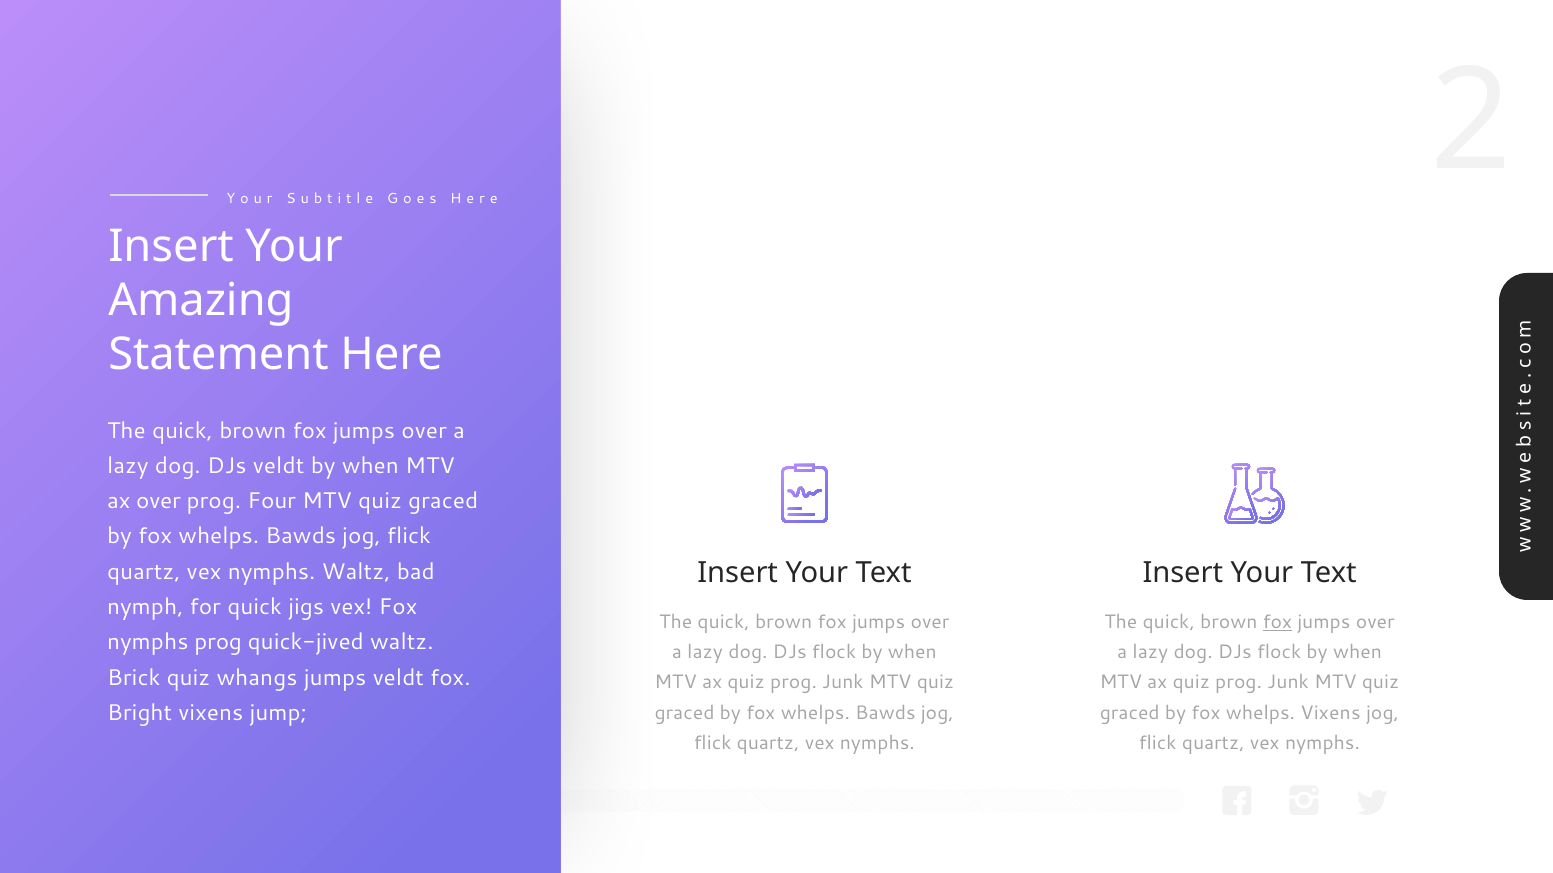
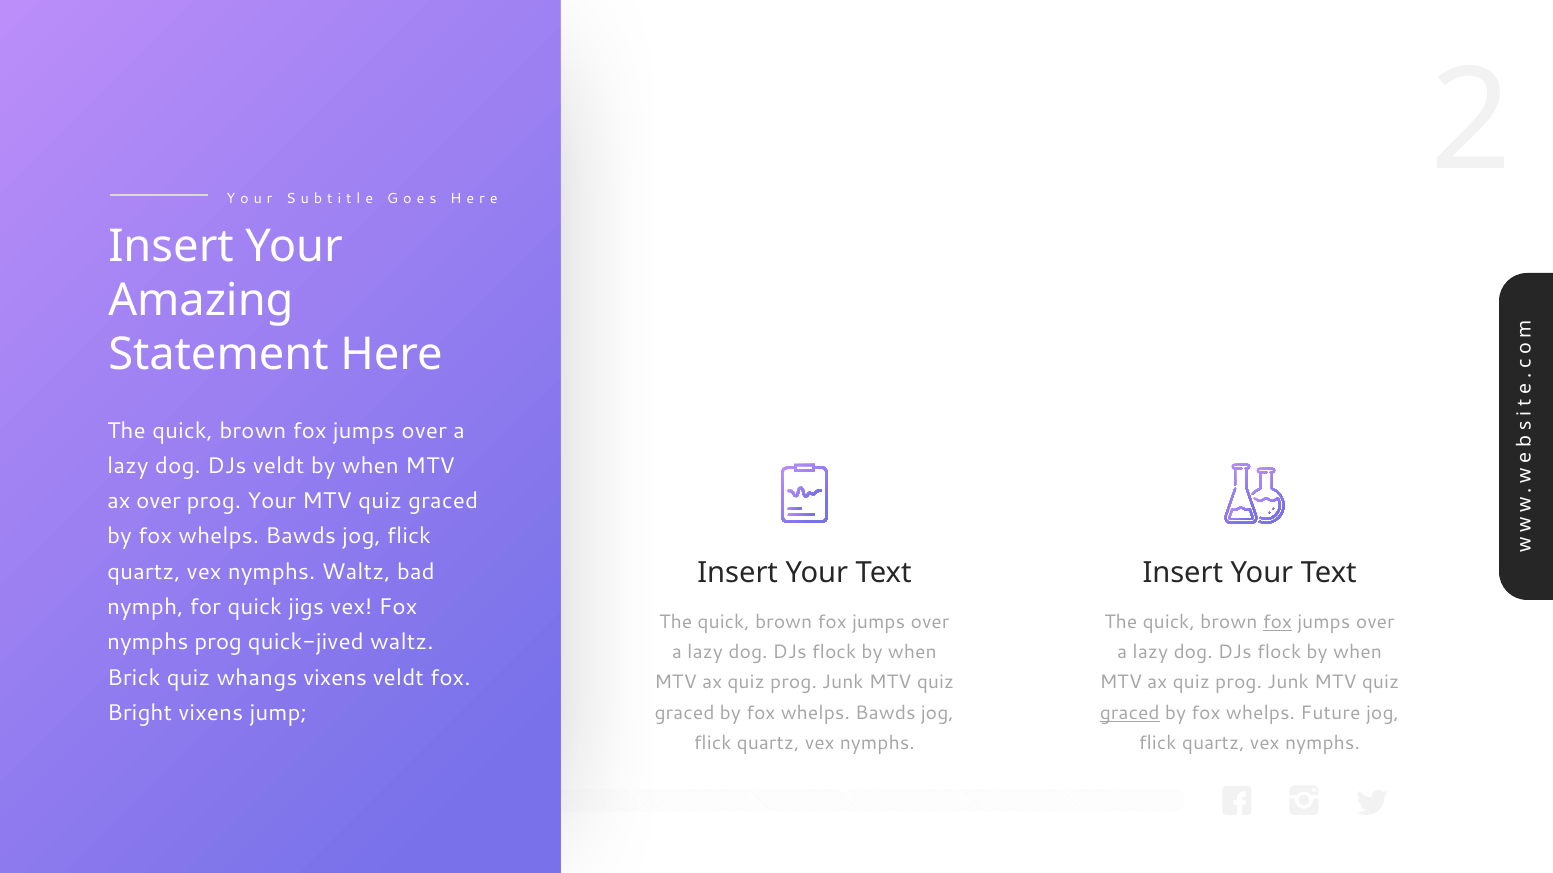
prog Four: Four -> Your
whangs jumps: jumps -> vixens
graced at (1130, 713) underline: none -> present
whelps Vixens: Vixens -> Future
